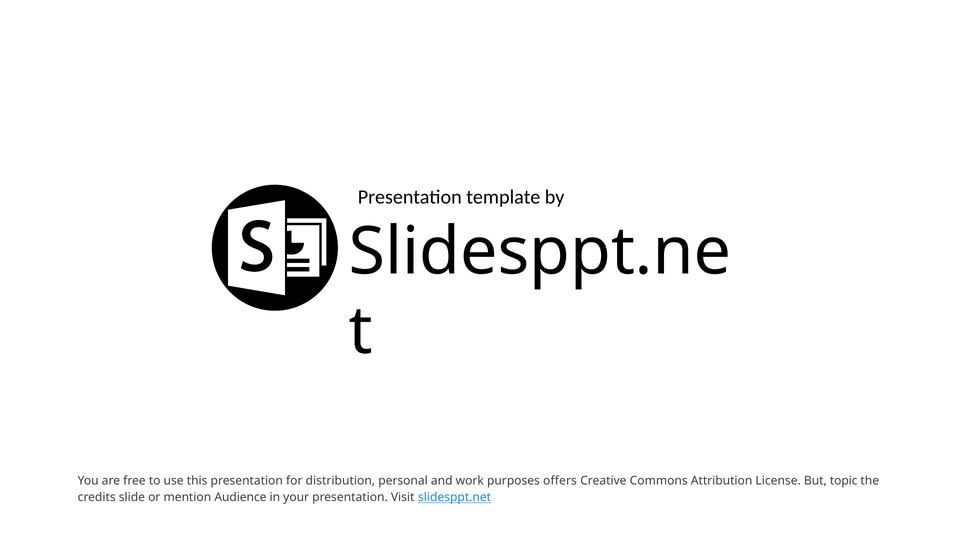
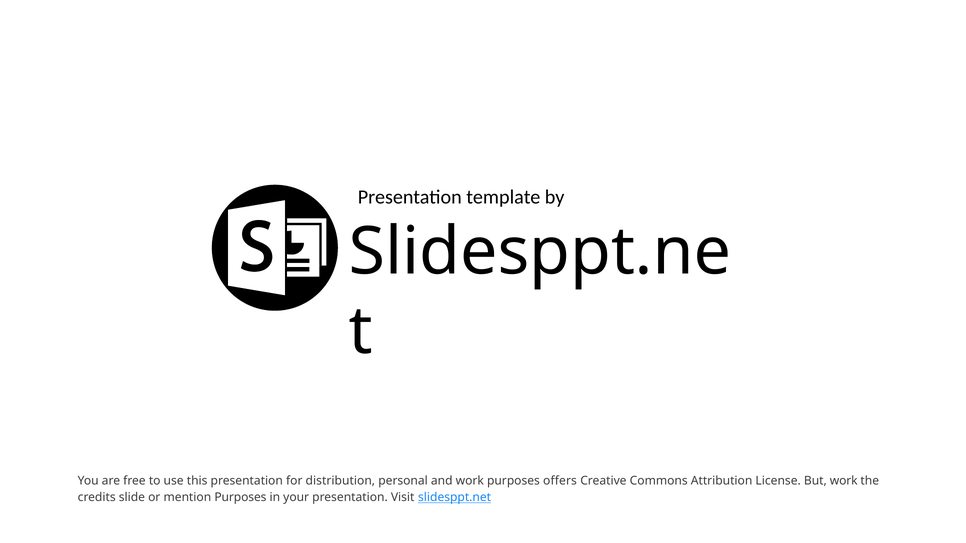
But topic: topic -> work
mention Audience: Audience -> Purposes
